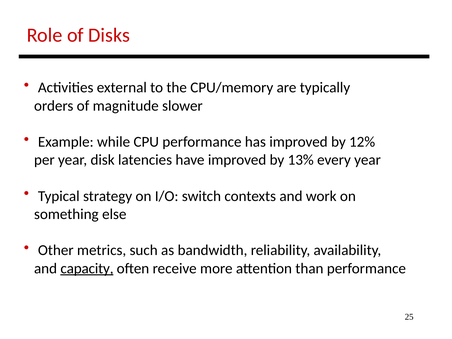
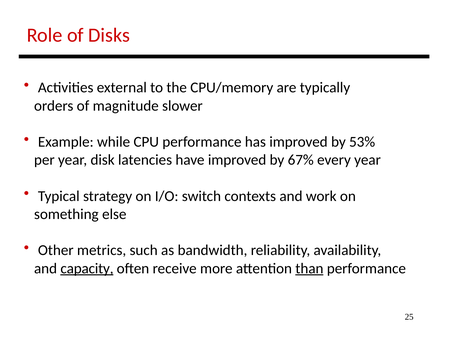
12%: 12% -> 53%
13%: 13% -> 67%
than underline: none -> present
